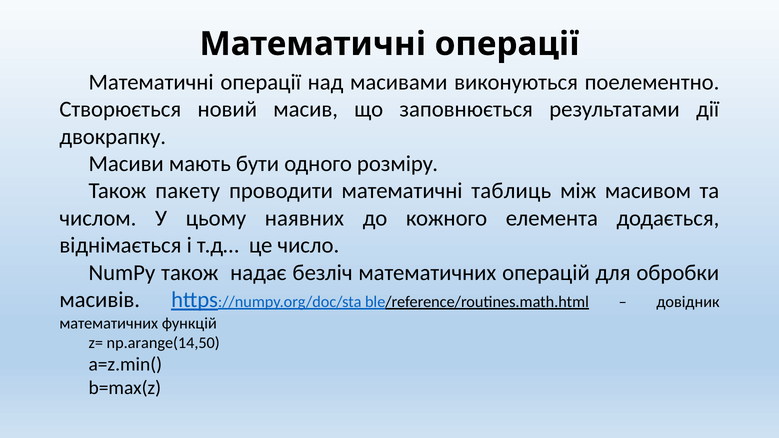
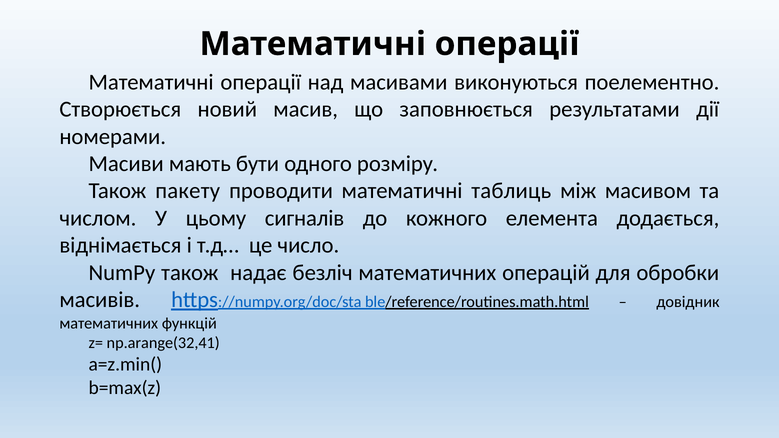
двокрапку: двокрапку -> номерами
наявних: наявних -> сигналів
np.arange(14,50: np.arange(14,50 -> np.arange(32,41
